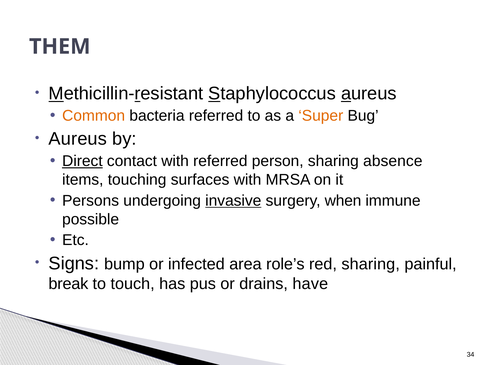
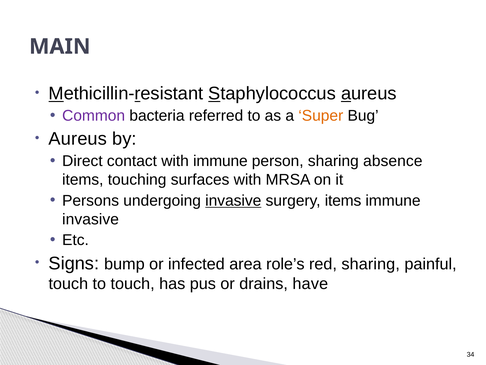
THEM: THEM -> MAIN
Common colour: orange -> purple
Direct underline: present -> none
with referred: referred -> immune
surgery when: when -> items
possible at (91, 219): possible -> invasive
break at (68, 283): break -> touch
